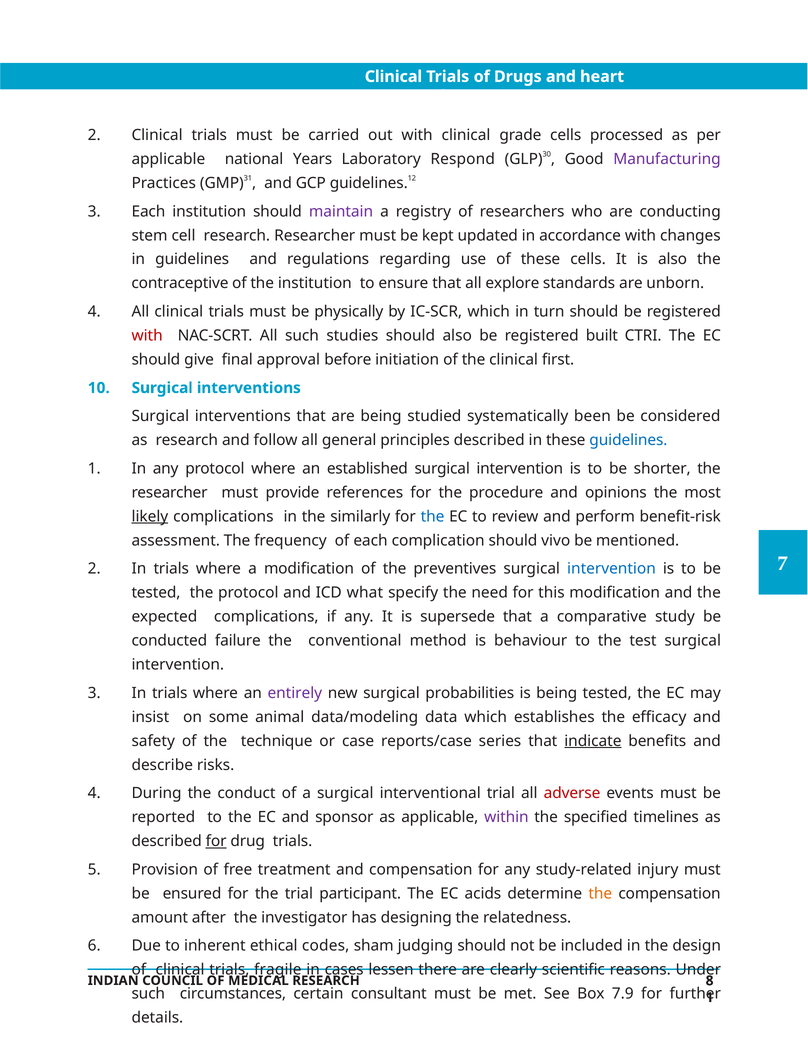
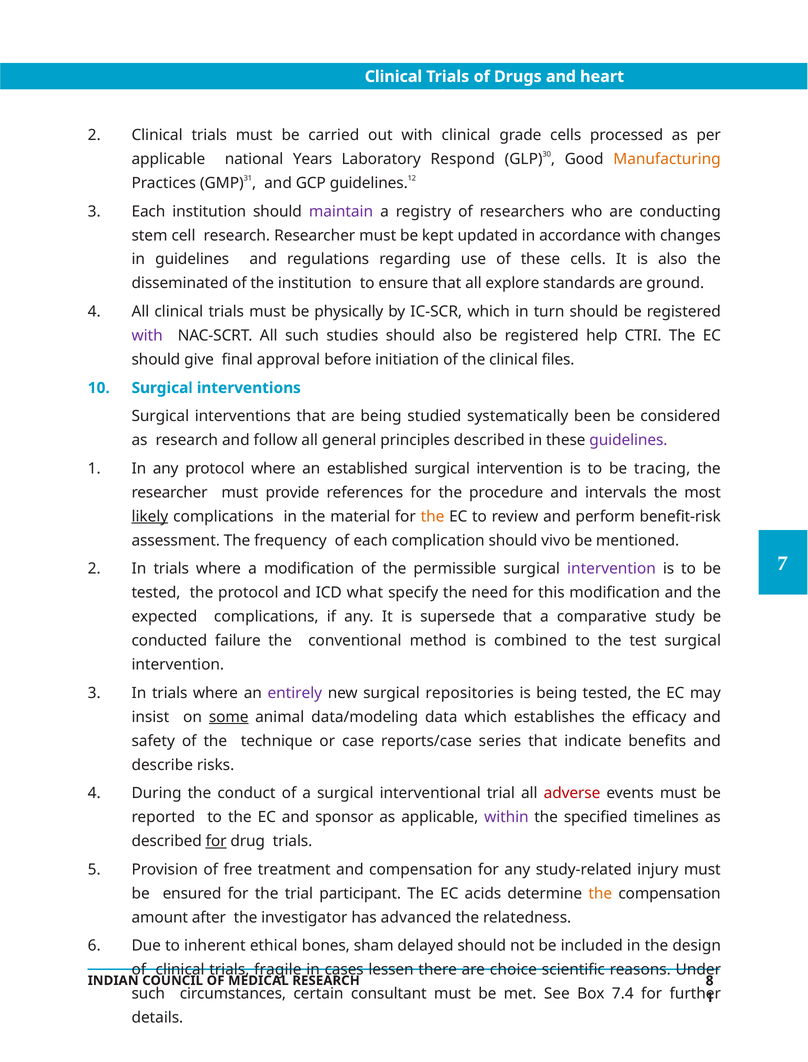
Manufacturing colour: purple -> orange
contraceptive: contraceptive -> disseminated
unborn: unborn -> ground
with at (147, 336) colour: red -> purple
built: built -> help
first: first -> files
guidelines at (628, 440) colour: blue -> purple
shorter: shorter -> tracing
opinions: opinions -> intervals
similarly: similarly -> material
the at (433, 516) colour: blue -> orange
preventives: preventives -> permissible
intervention at (611, 569) colour: blue -> purple
behaviour: behaviour -> combined
probabilities: probabilities -> repositories
some underline: none -> present
indicate underline: present -> none
designing: designing -> advanced
codes: codes -> bones
judging: judging -> delayed
clearly: clearly -> choice
7.9: 7.9 -> 7.4
